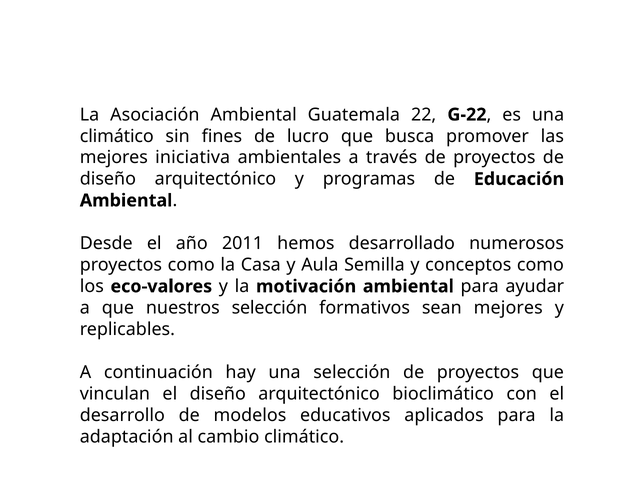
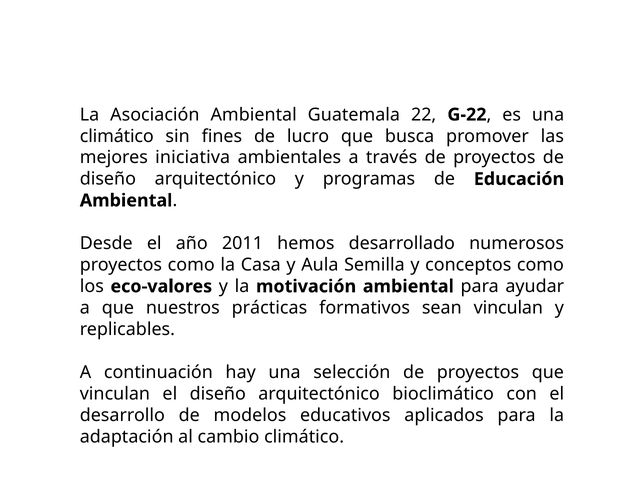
nuestros selección: selección -> prácticas
sean mejores: mejores -> vinculan
